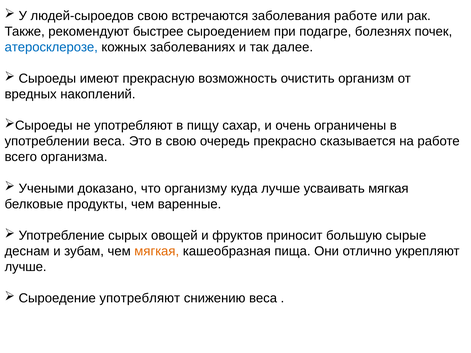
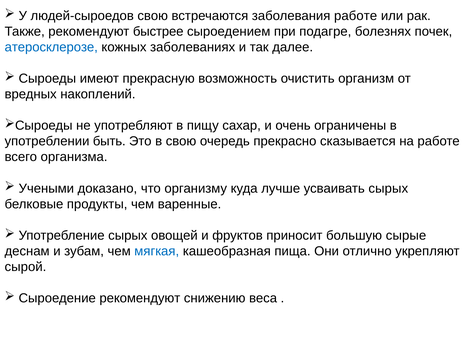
употреблении веса: веса -> быть
усваивать мягкая: мягкая -> сырых
мягкая at (157, 251) colour: orange -> blue
лучше at (26, 267): лучше -> сырой
Сыроедение употребляют: употребляют -> рекомендуют
